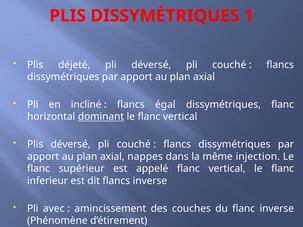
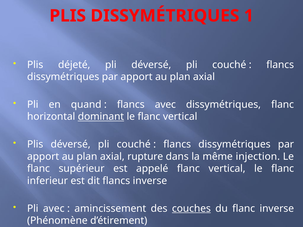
incliné: incliné -> quand
flancs égal: égal -> avec
nappes: nappes -> rupture
couches underline: none -> present
